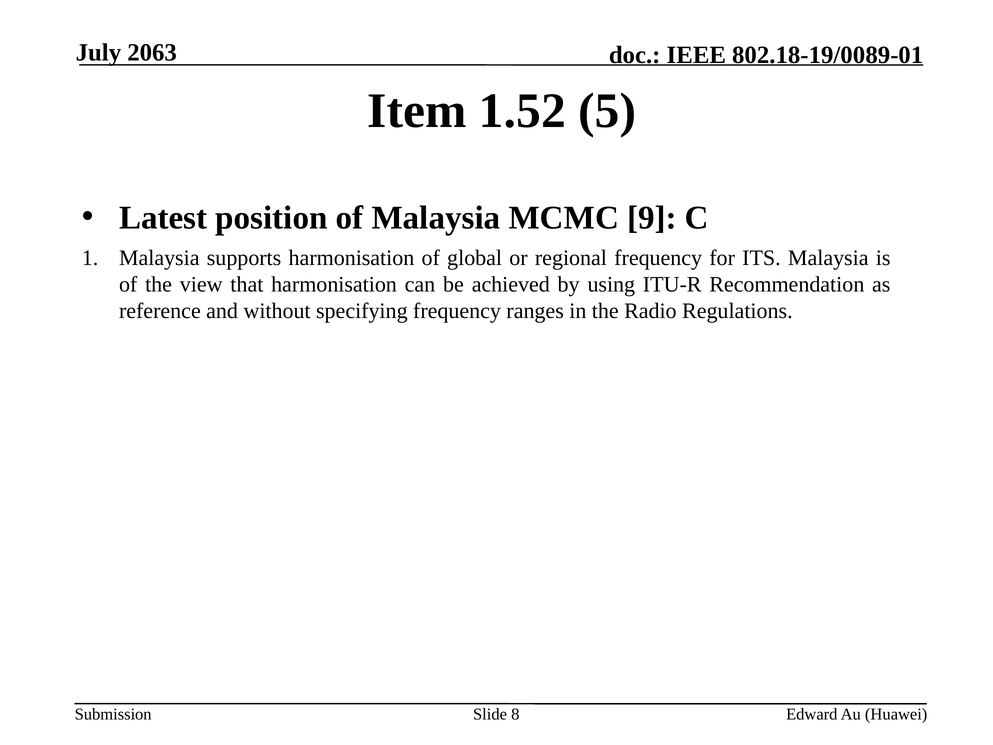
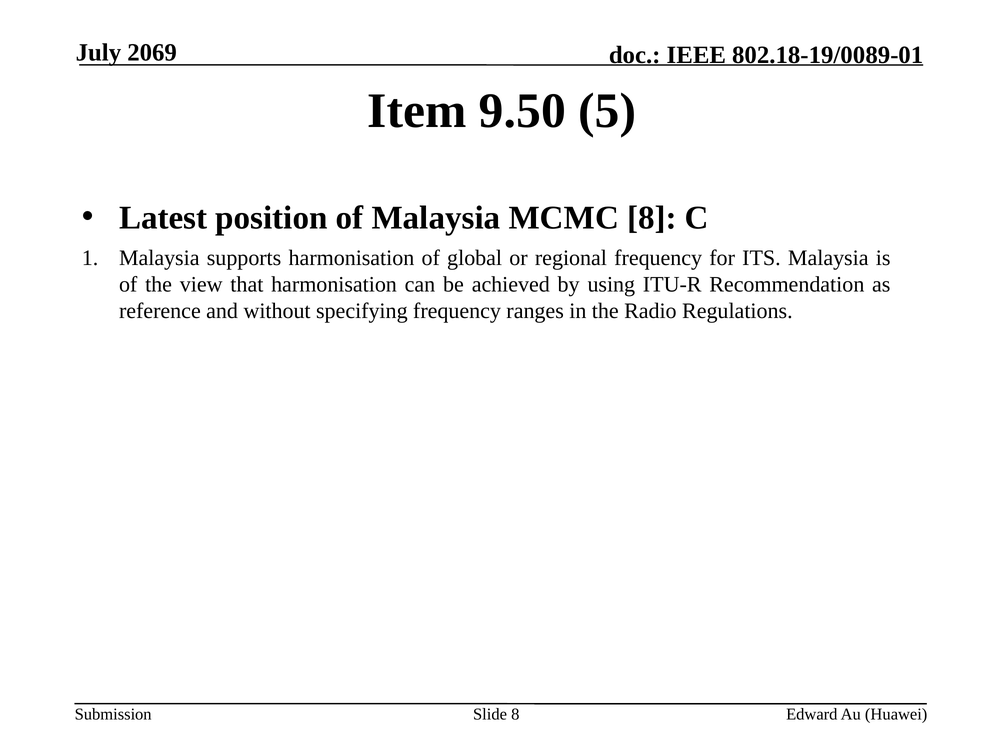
2063: 2063 -> 2069
1.52: 1.52 -> 9.50
MCMC 9: 9 -> 8
